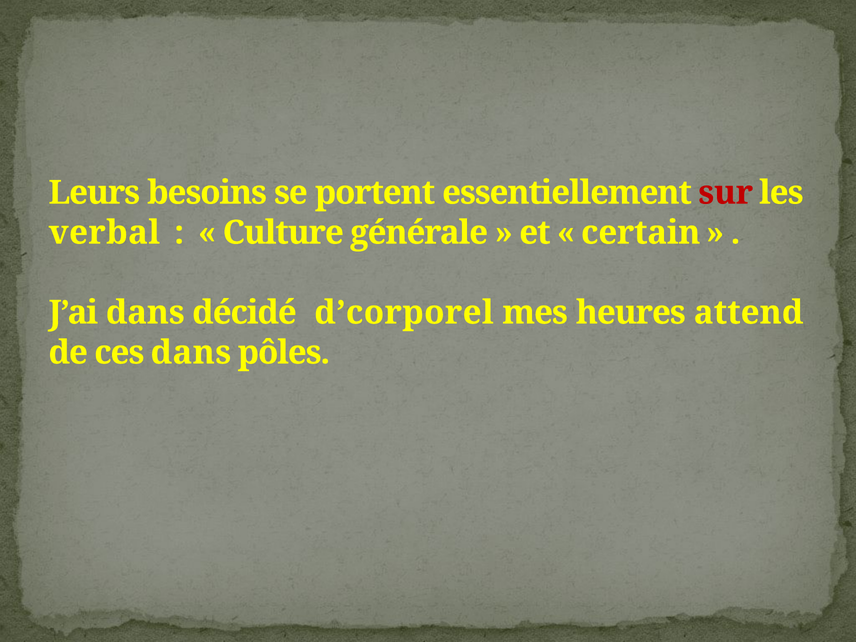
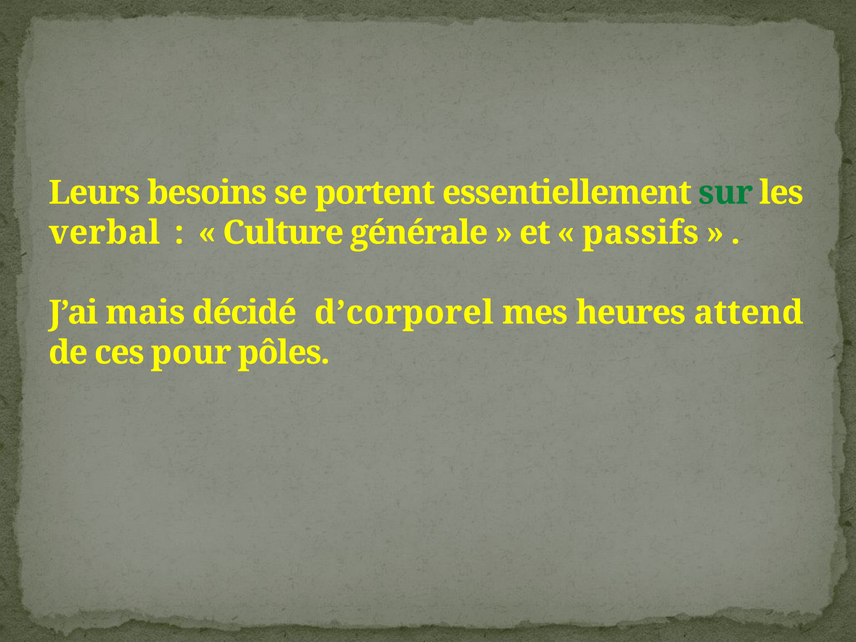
sur colour: red -> green
certain: certain -> passifs
J’ai dans: dans -> mais
ces dans: dans -> pour
